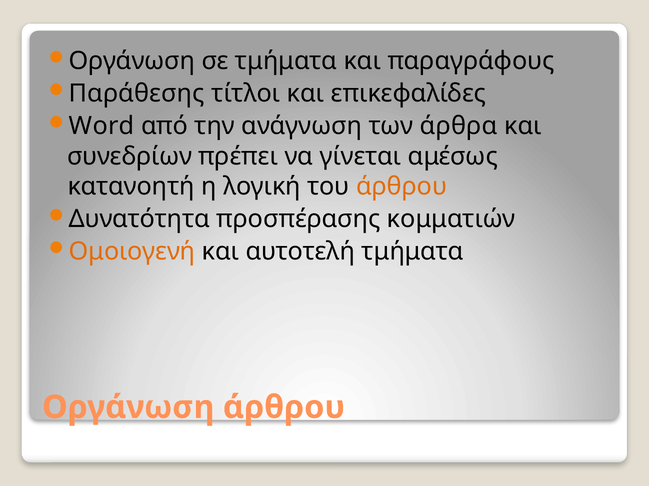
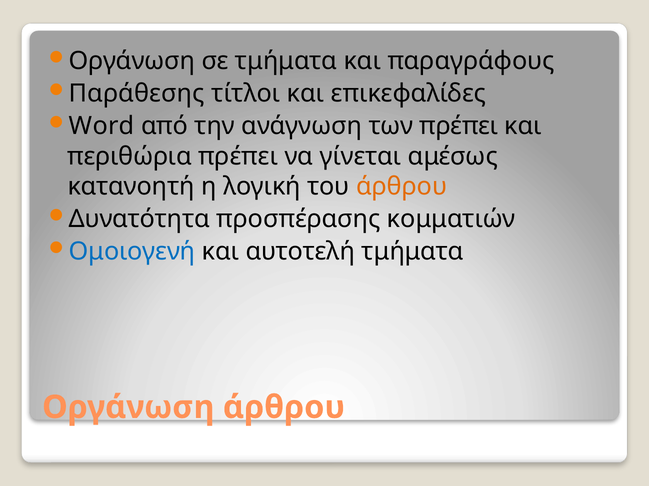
των άρθρα: άρθρα -> πρέπει
συνεδρίων: συνεδρίων -> περιθώρια
Ομοιογενή colour: orange -> blue
